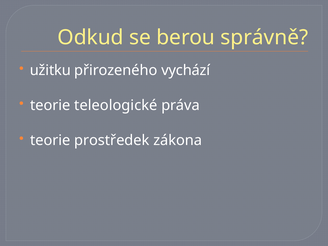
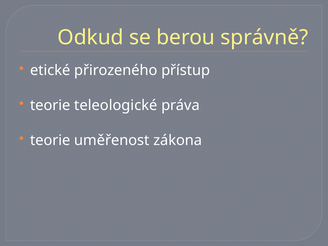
užitku: užitku -> etické
vychází: vychází -> přístup
prostředek: prostředek -> uměřenost
